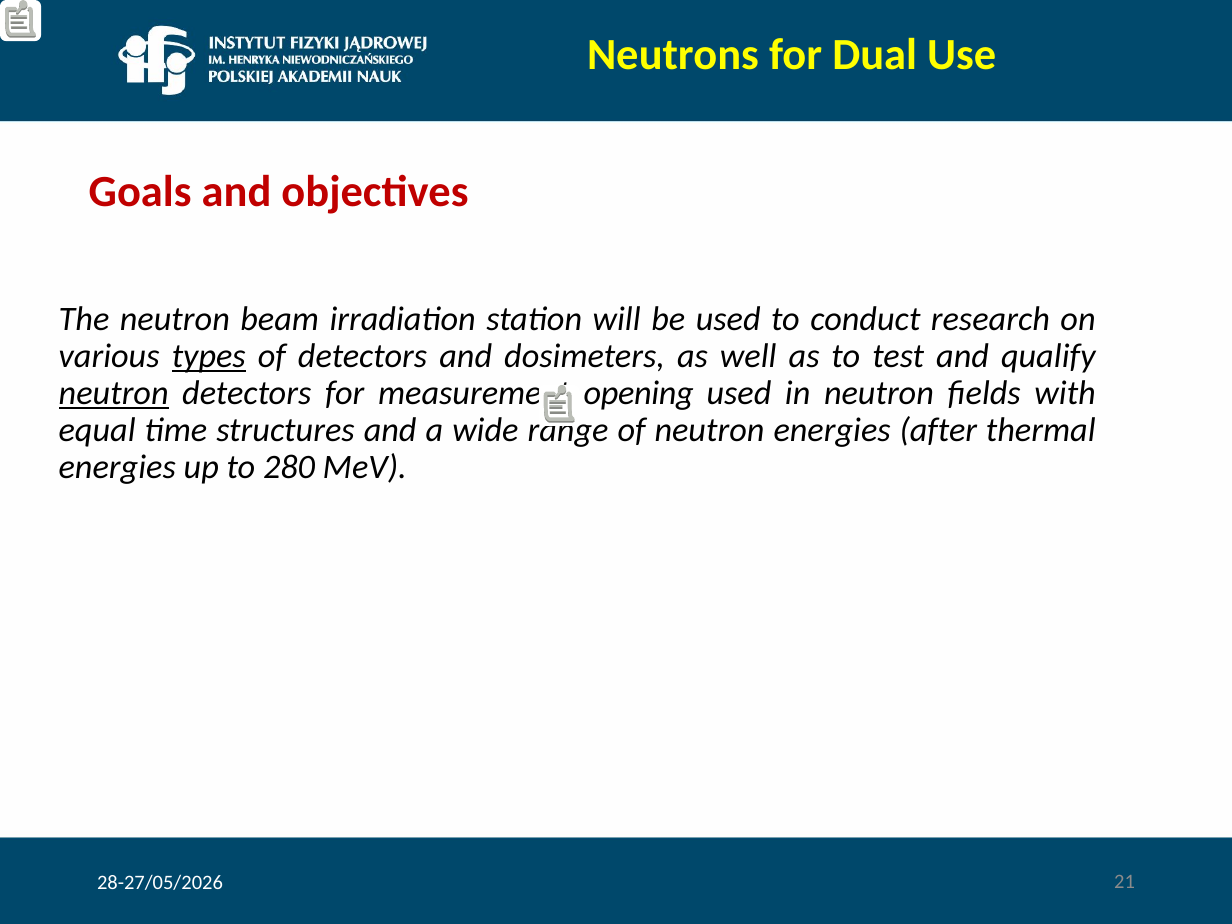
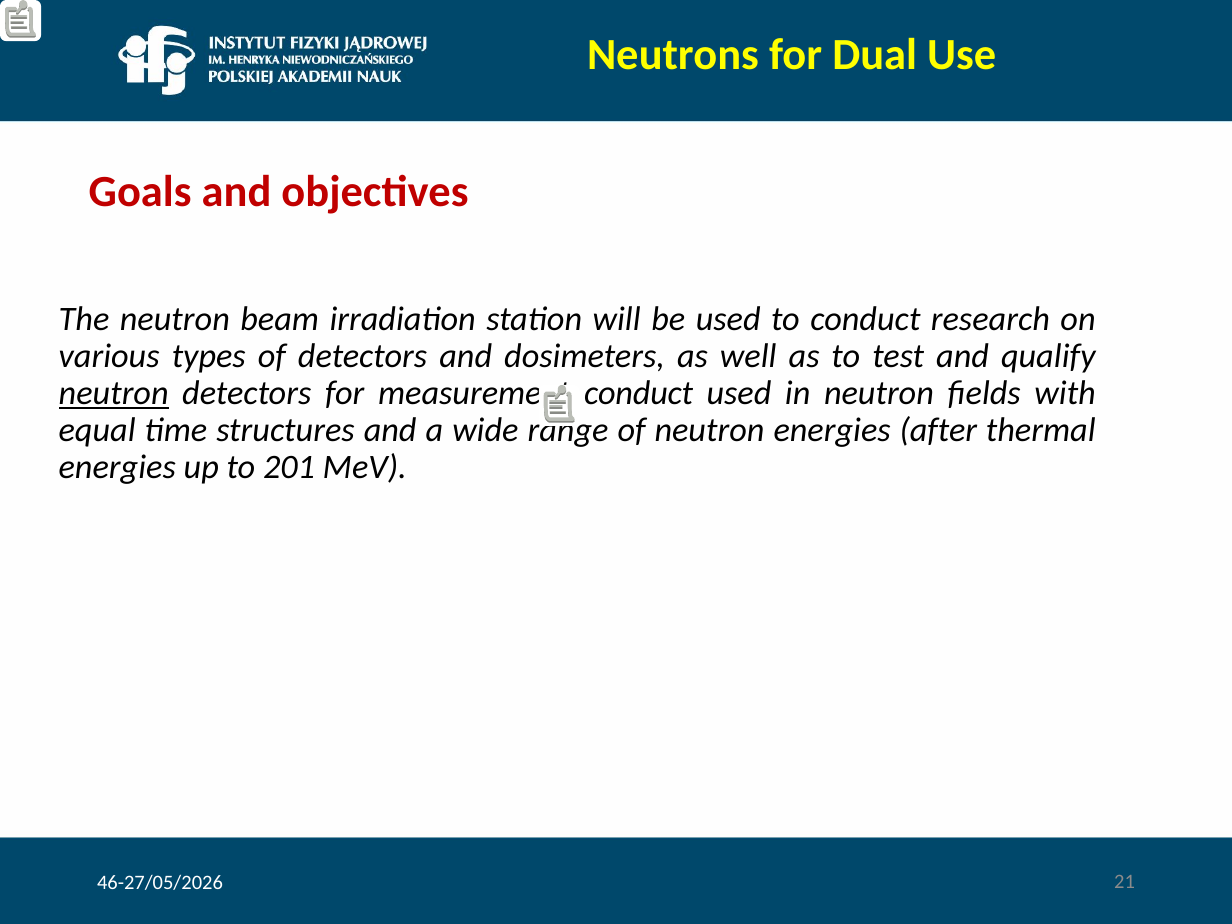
types underline: present -> none
measurement opening: opening -> conduct
280: 280 -> 201
28-27/05/2026: 28-27/05/2026 -> 46-27/05/2026
